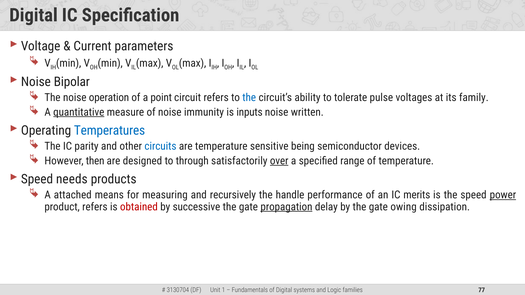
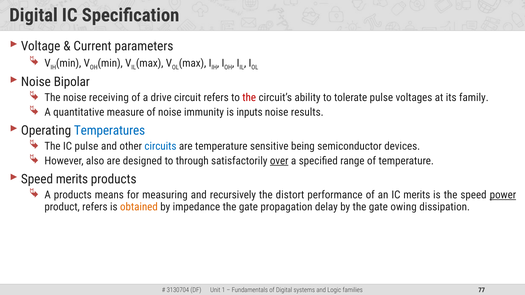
operation: operation -> receiving
point: point -> drive
the at (249, 98) colour: blue -> red
quantitative underline: present -> none
written: written -> results
IC parity: parity -> pulse
then: then -> also
Speed needs: needs -> merits
A attached: attached -> products
handle: handle -> distort
obtained colour: red -> orange
successive: successive -> impedance
propagation underline: present -> none
